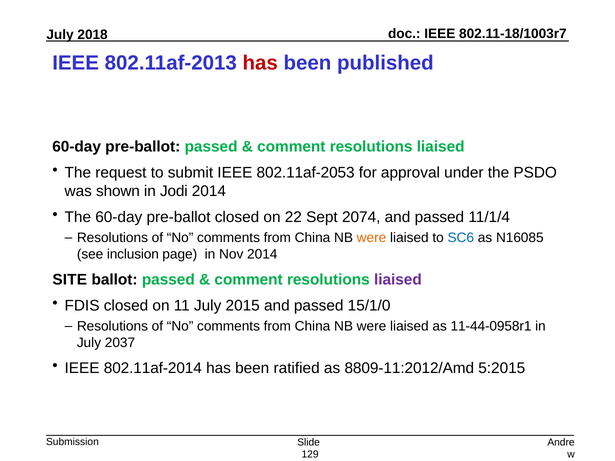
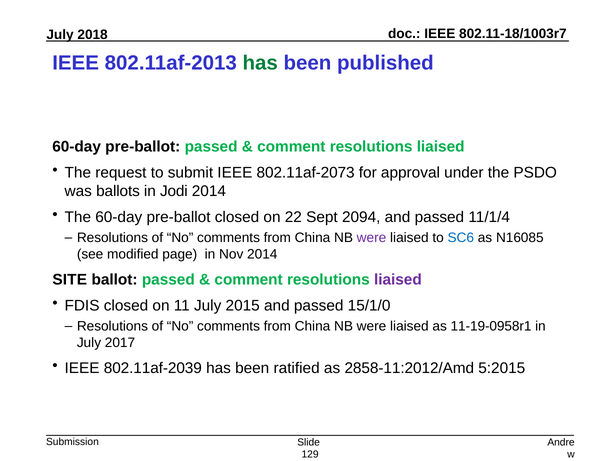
has at (260, 63) colour: red -> green
802.11af-2053: 802.11af-2053 -> 802.11af-2073
shown: shown -> ballots
2074: 2074 -> 2094
were at (372, 238) colour: orange -> purple
inclusion: inclusion -> modified
11-44-0958r1: 11-44-0958r1 -> 11-19-0958r1
2037: 2037 -> 2017
802.11af-2014: 802.11af-2014 -> 802.11af-2039
8809-11:2012/Amd: 8809-11:2012/Amd -> 2858-11:2012/Amd
